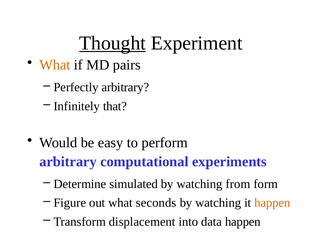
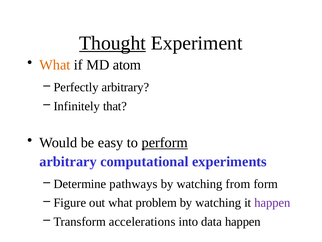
pairs: pairs -> atom
perform underline: none -> present
simulated: simulated -> pathways
seconds: seconds -> problem
happen at (272, 202) colour: orange -> purple
displacement: displacement -> accelerations
